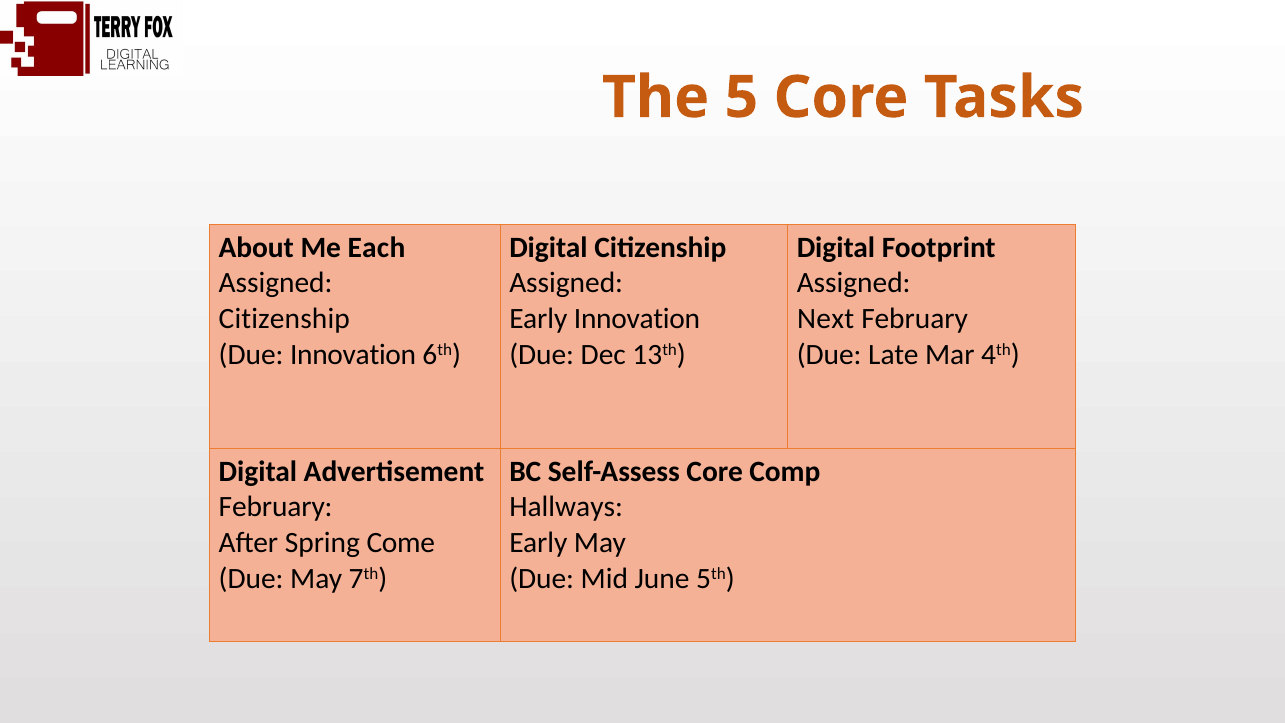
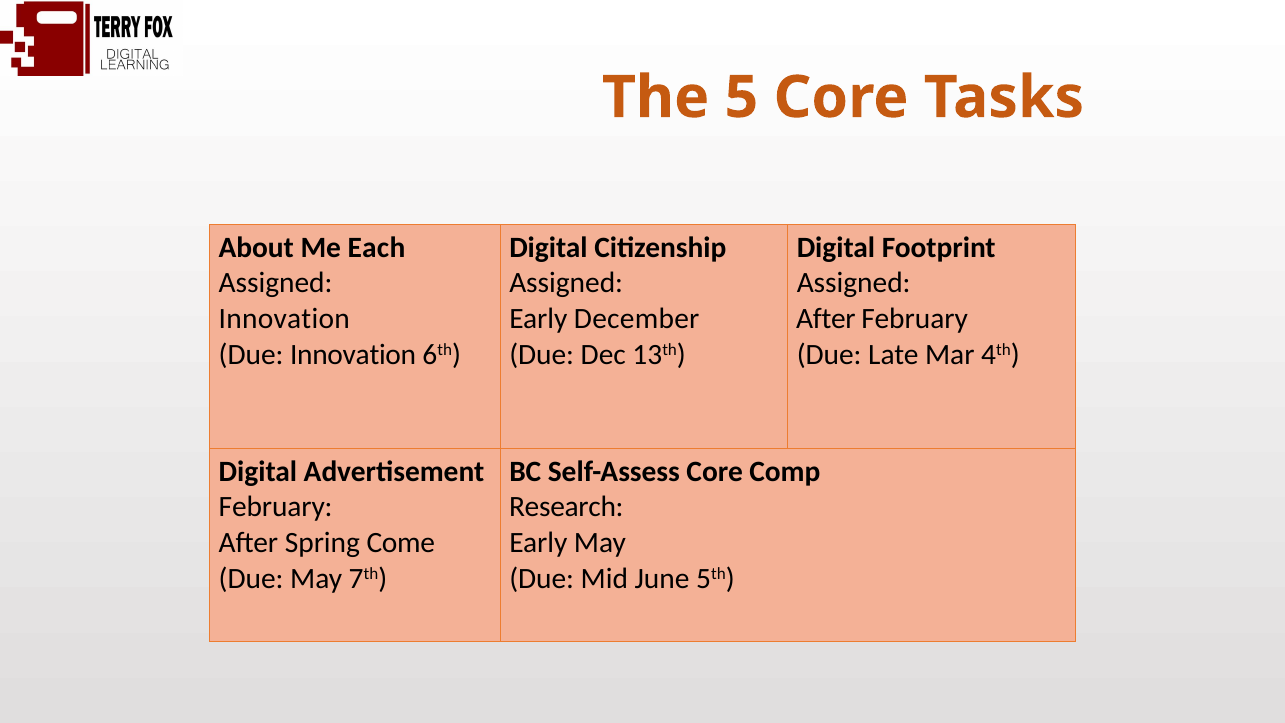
Citizenship at (284, 319): Citizenship -> Innovation
Early Innovation: Innovation -> December
Next at (826, 319): Next -> After
Hallways: Hallways -> Research
